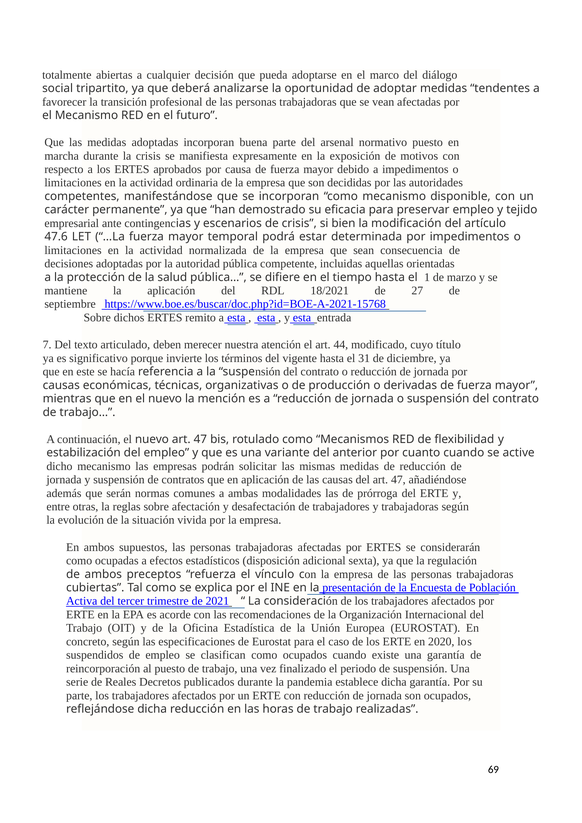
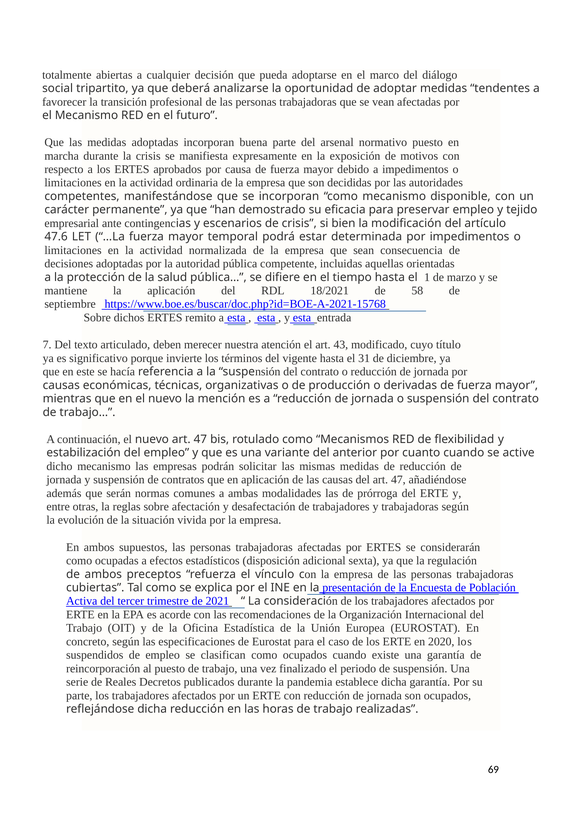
27: 27 -> 58
44: 44 -> 43
